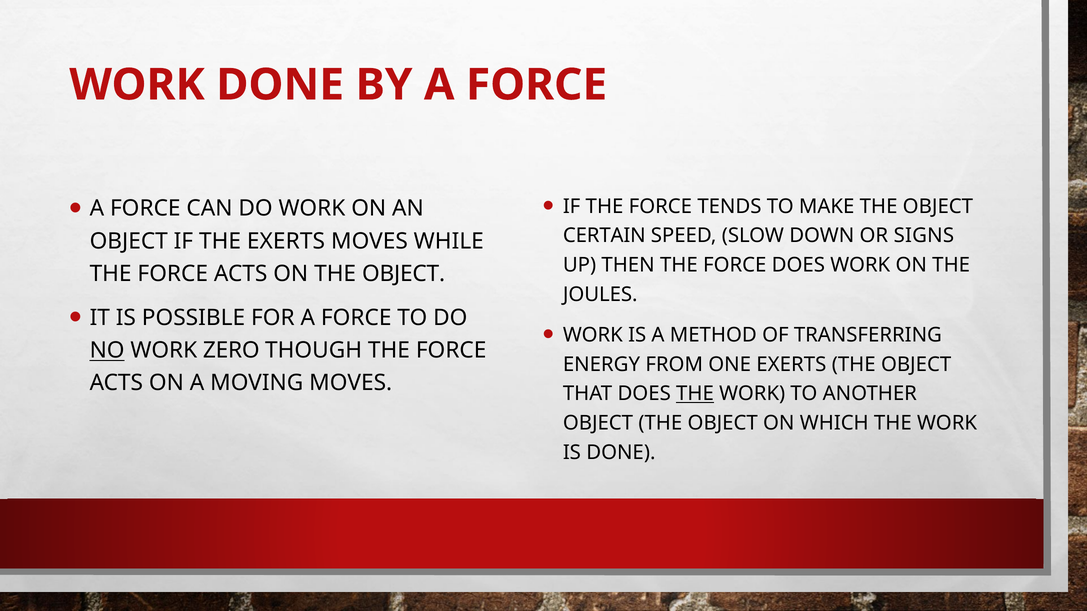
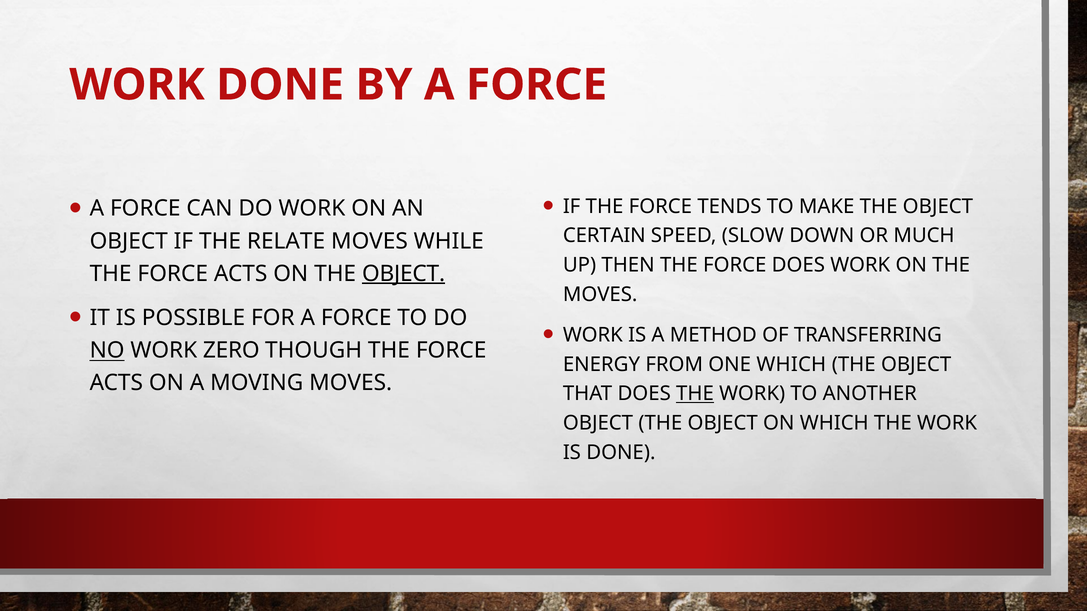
SIGNS: SIGNS -> MUCH
THE EXERTS: EXERTS -> RELATE
OBJECT at (404, 274) underline: none -> present
JOULES at (600, 295): JOULES -> MOVES
ONE EXERTS: EXERTS -> WHICH
